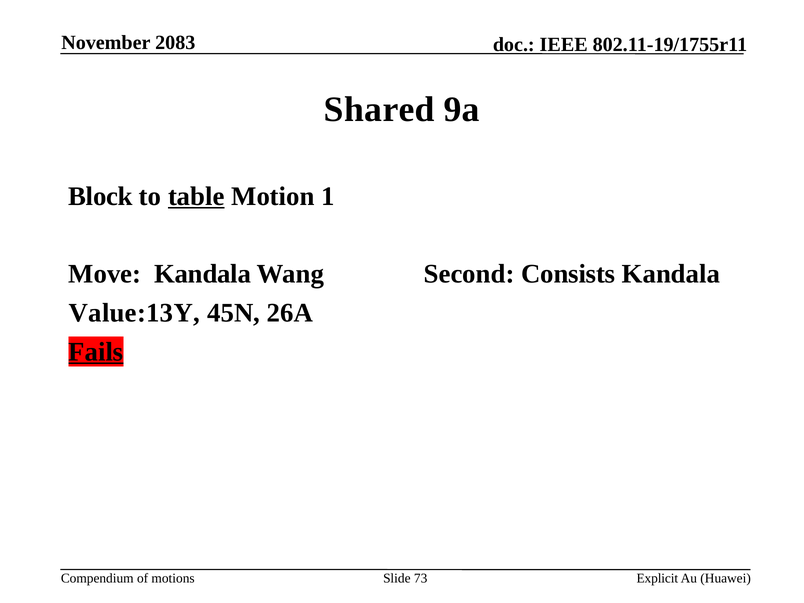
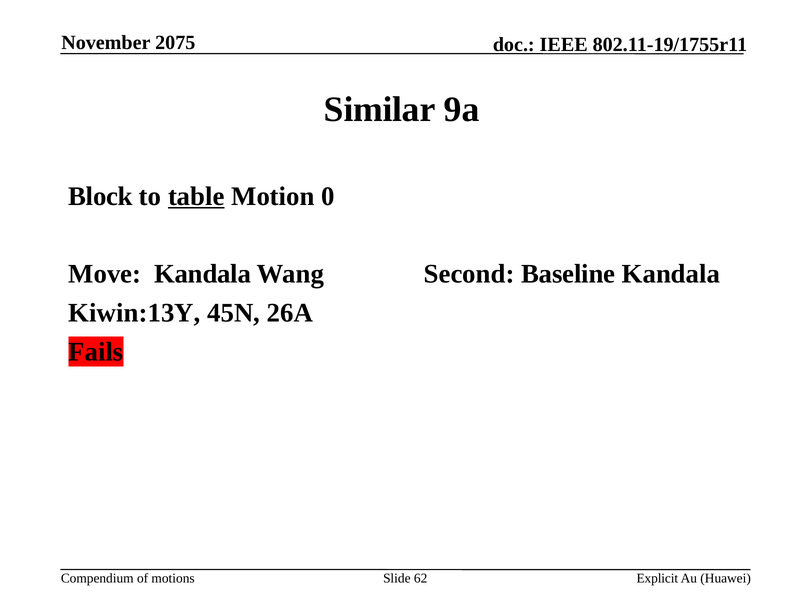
2083: 2083 -> 2075
Shared: Shared -> Similar
1: 1 -> 0
Consists: Consists -> Baseline
Value:13Y: Value:13Y -> Kiwin:13Y
Fails underline: present -> none
73: 73 -> 62
